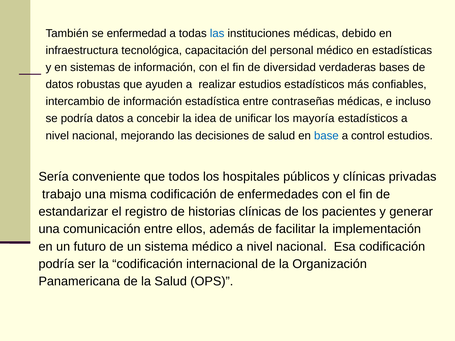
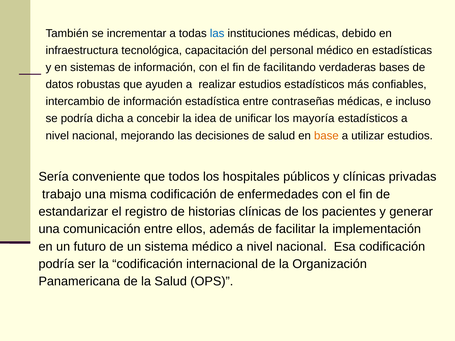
enfermedad: enfermedad -> incrementar
diversidad: diversidad -> facilitando
podría datos: datos -> dicha
base colour: blue -> orange
control: control -> utilizar
